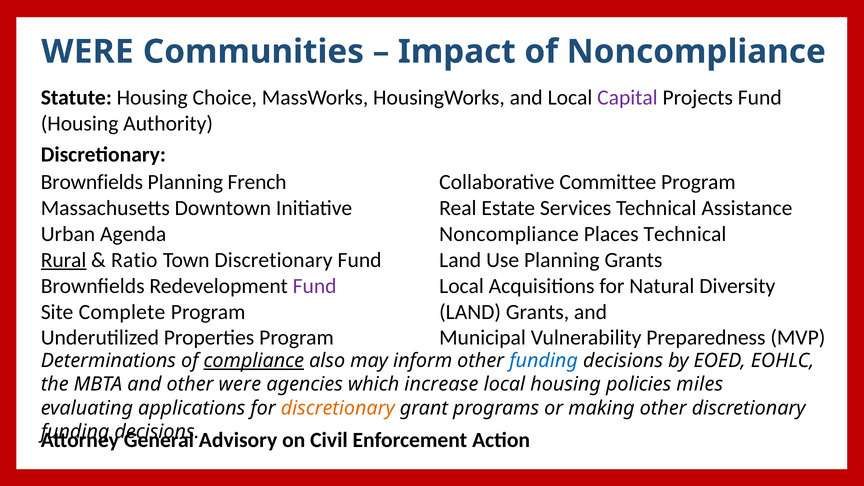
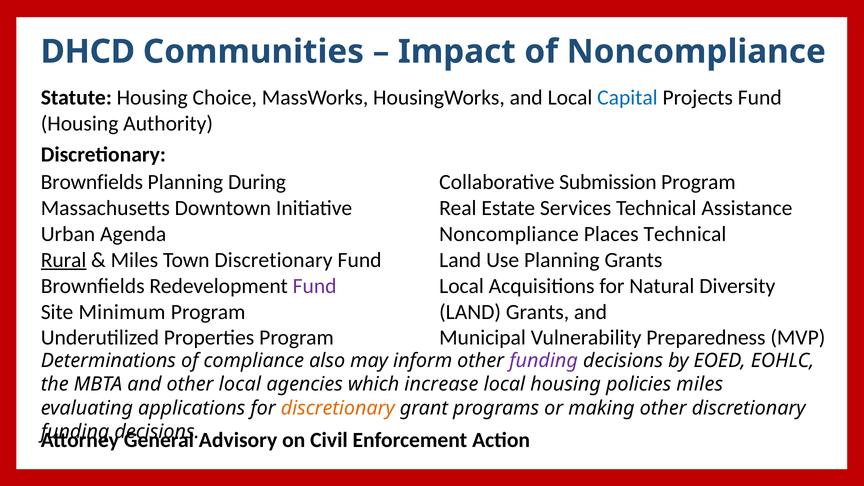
WERE at (87, 52): WERE -> DHCD
Capital colour: purple -> blue
French: French -> During
Committee: Committee -> Submission
Ratio at (134, 260): Ratio -> Miles
Complete: Complete -> Minimum
compliance underline: present -> none
funding at (544, 361) colour: blue -> purple
other were: were -> local
